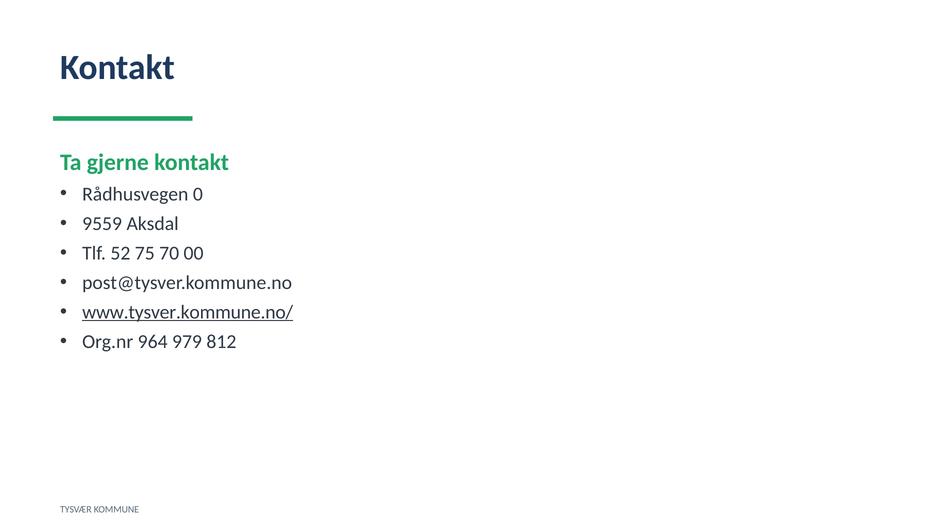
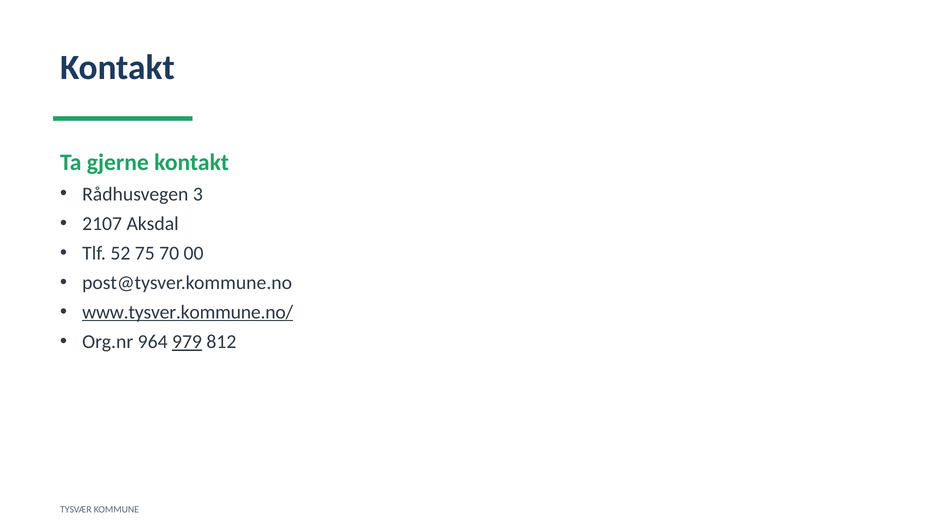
0: 0 -> 3
9559: 9559 -> 2107
979 underline: none -> present
